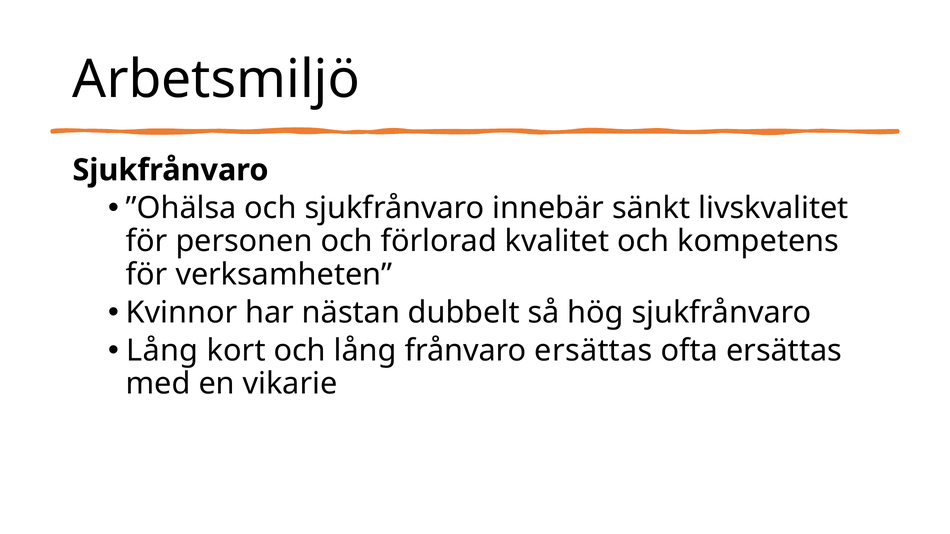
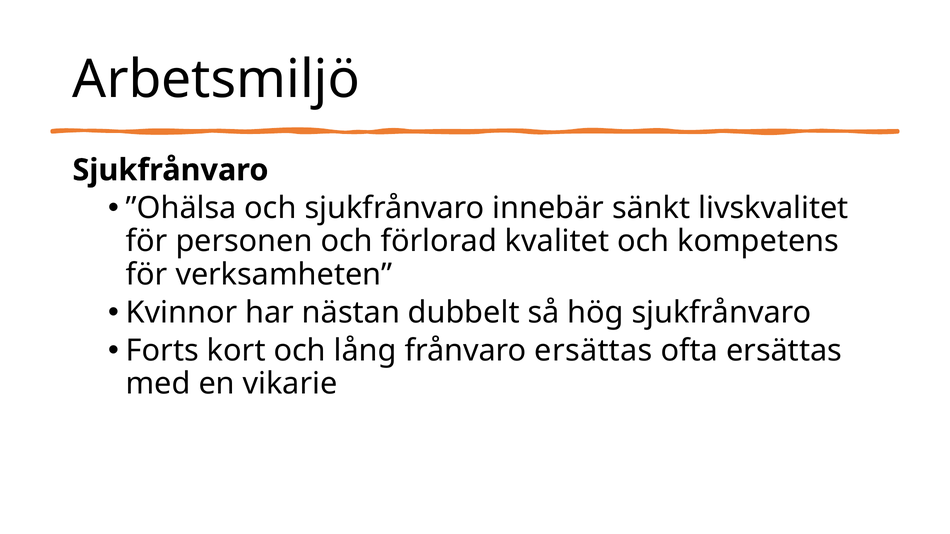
Lång at (162, 351): Lång -> Forts
